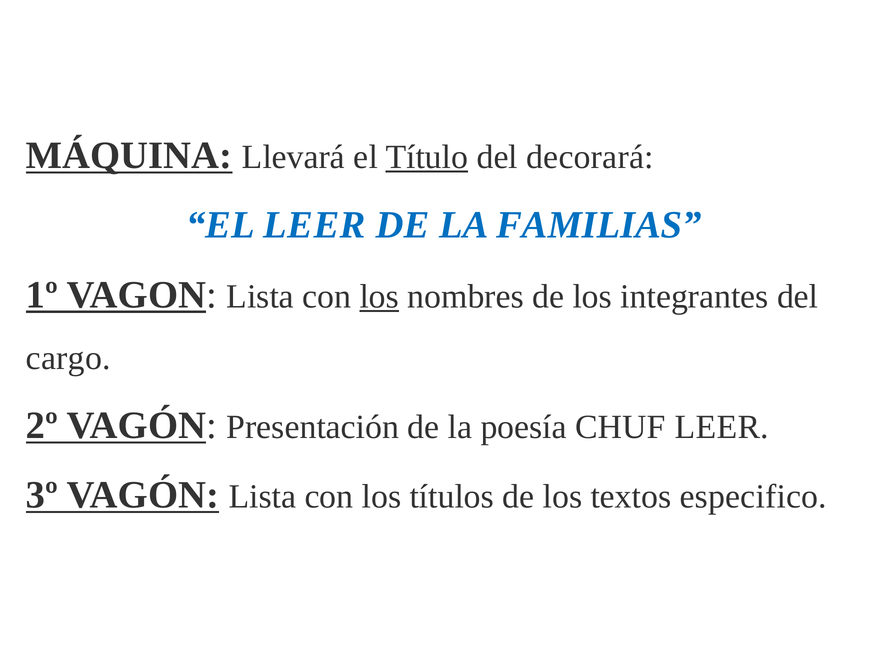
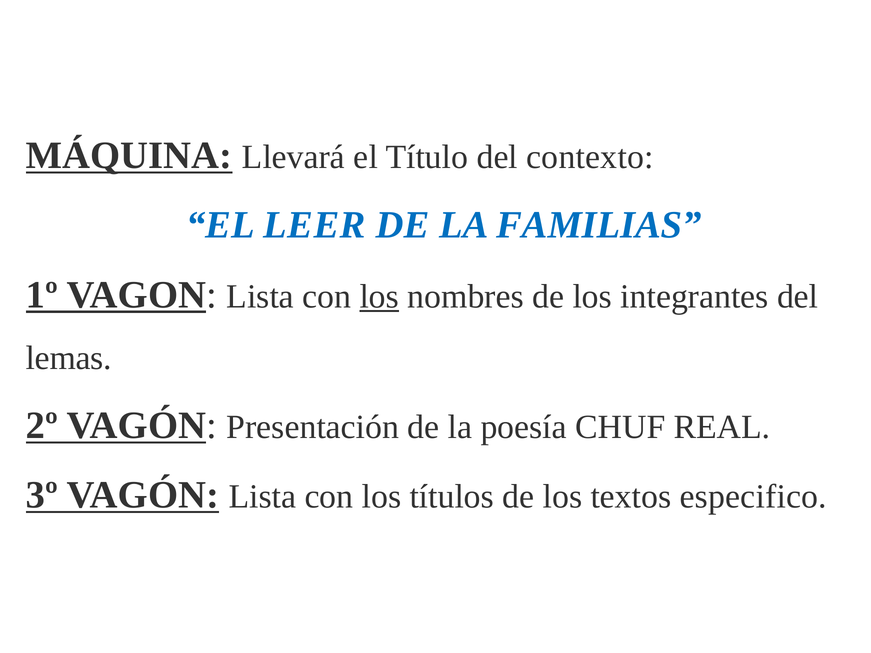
Título underline: present -> none
decorará: decorará -> contexto
cargo: cargo -> lemas
CHUF LEER: LEER -> REAL
